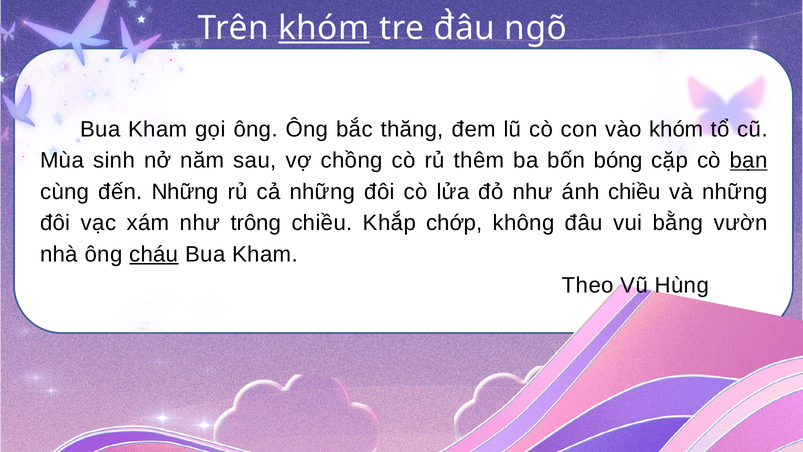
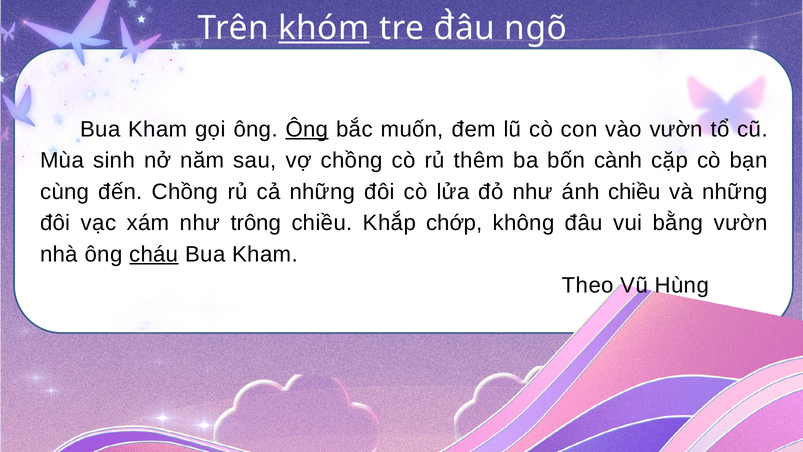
Ông at (307, 129) underline: none -> present
thăng: thăng -> muốn
vào khóm: khóm -> vườn
bóng: bóng -> cành
bạn underline: present -> none
đến Những: Những -> Chồng
